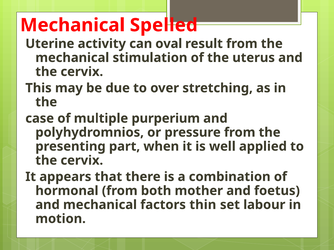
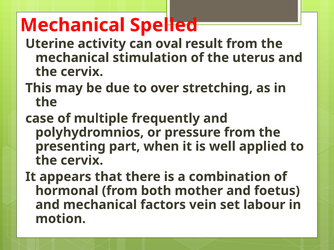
purperium: purperium -> frequently
thin: thin -> vein
